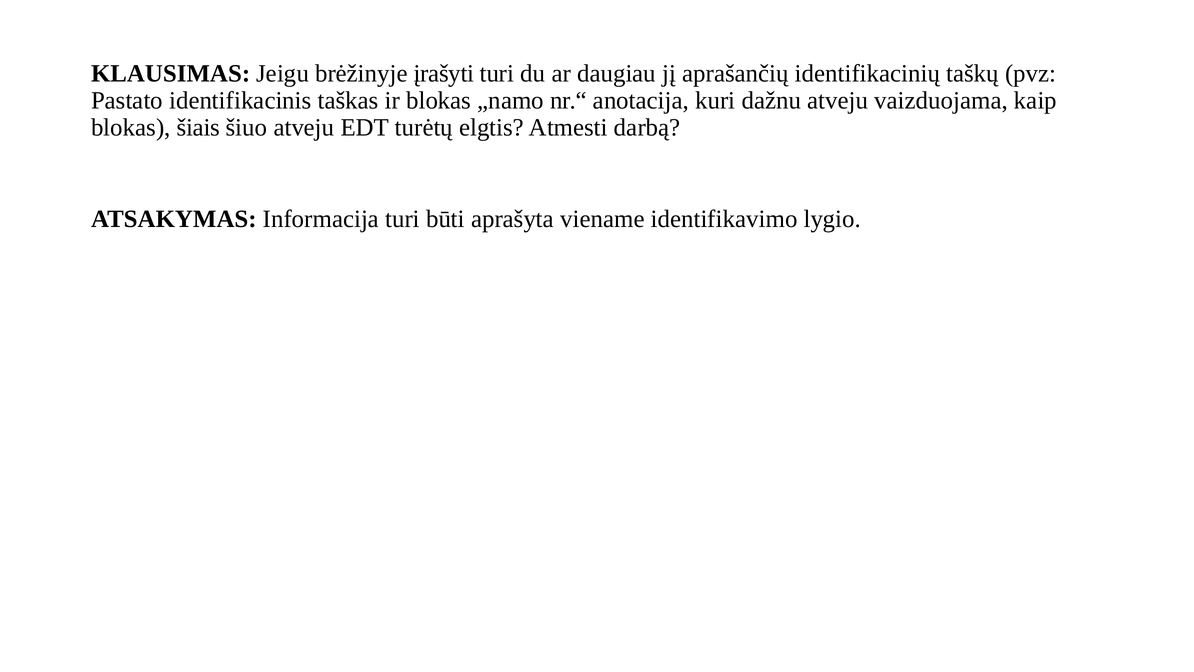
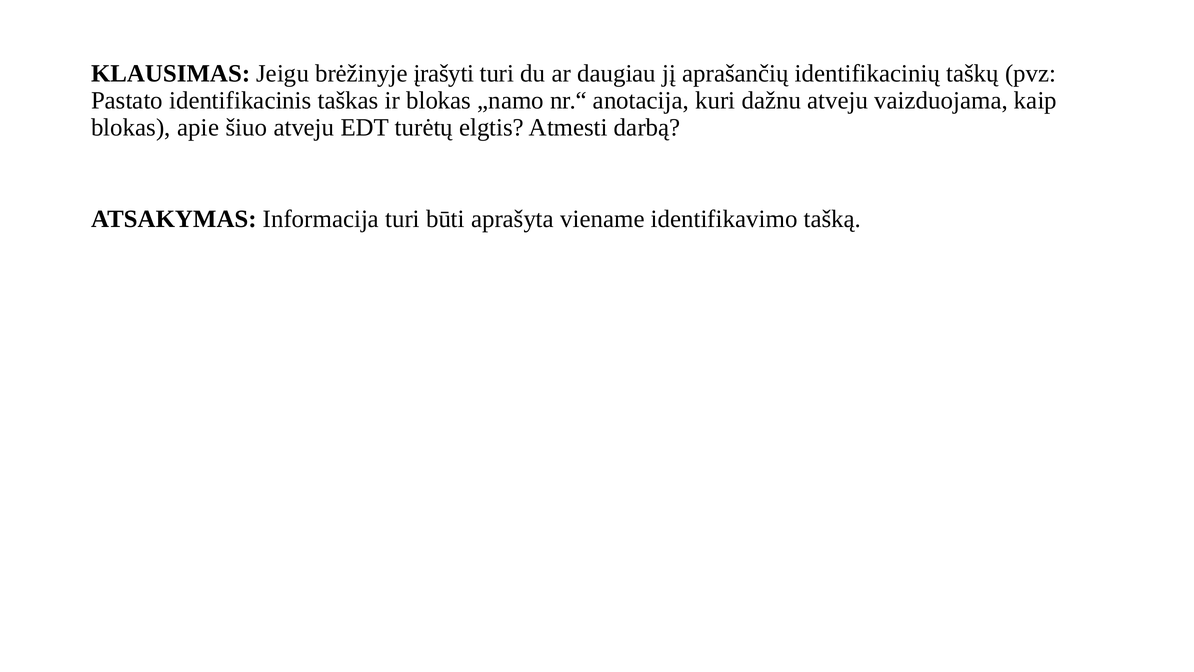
šiais: šiais -> apie
lygio: lygio -> tašką
